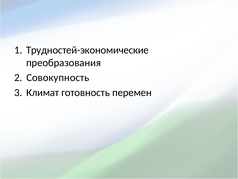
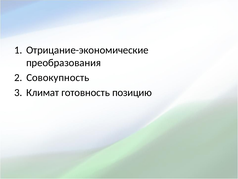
Трудностей-экономические: Трудностей-экономические -> Отрицание-экономические
перемен: перемен -> позицию
